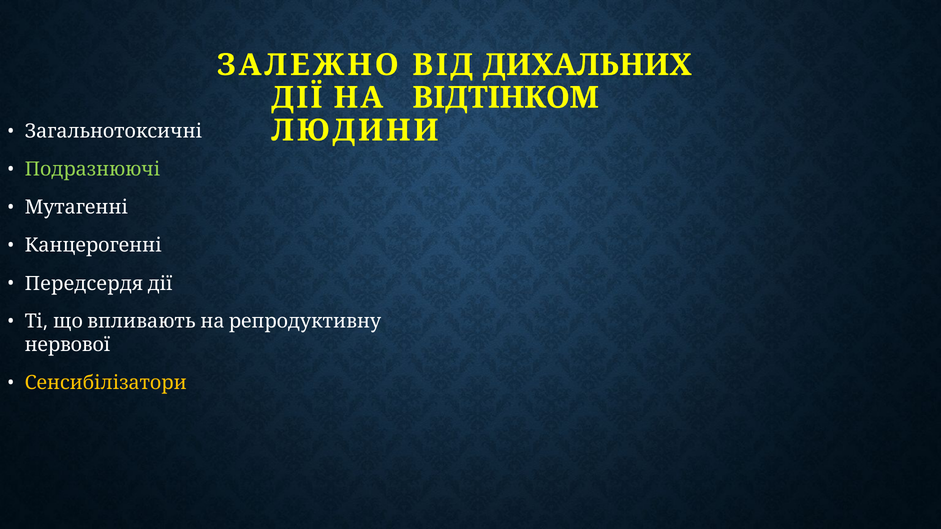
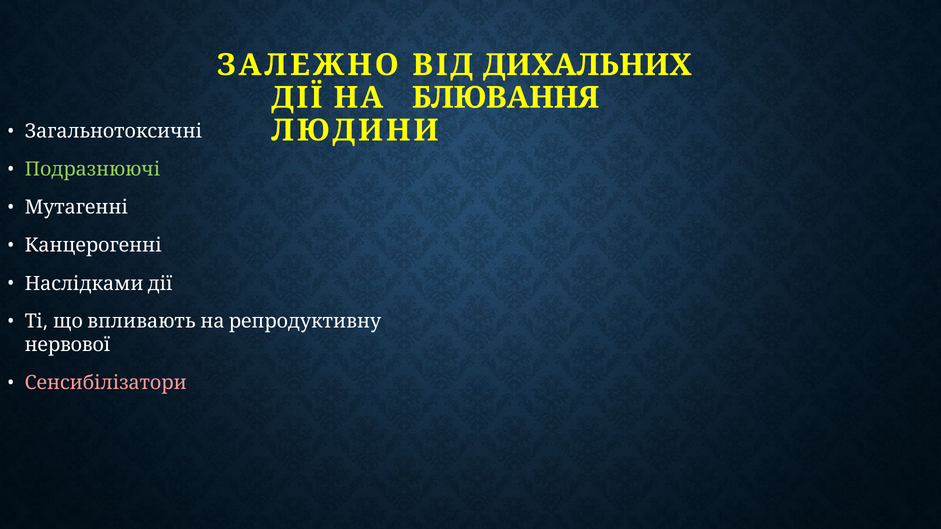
ВІДТІНКОМ: ВІДТІНКОМ -> БЛЮВАННЯ
Передсердя: Передсердя -> Наслідками
Сенсибілізатори colour: yellow -> pink
